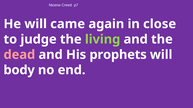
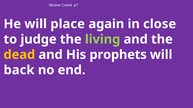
came: came -> place
dead colour: pink -> yellow
body: body -> back
